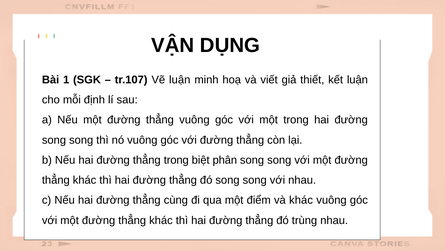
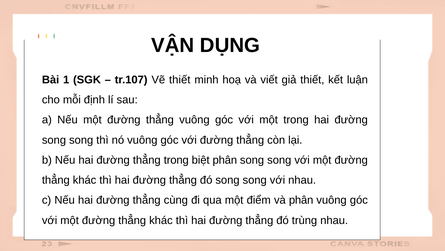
Vẽ luận: luận -> thiết
và khác: khác -> phân
